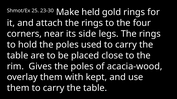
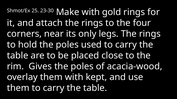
Make held: held -> with
side: side -> only
